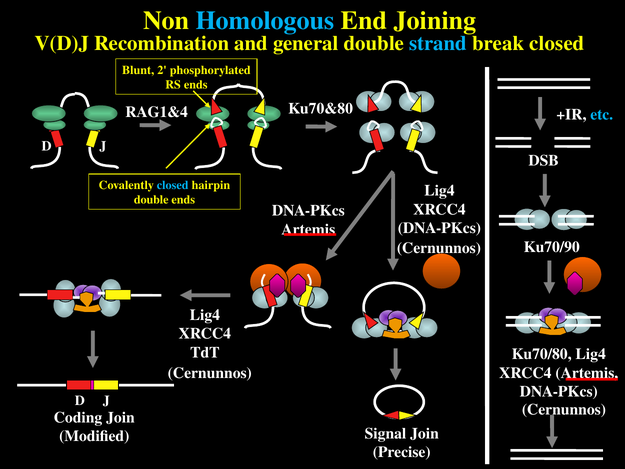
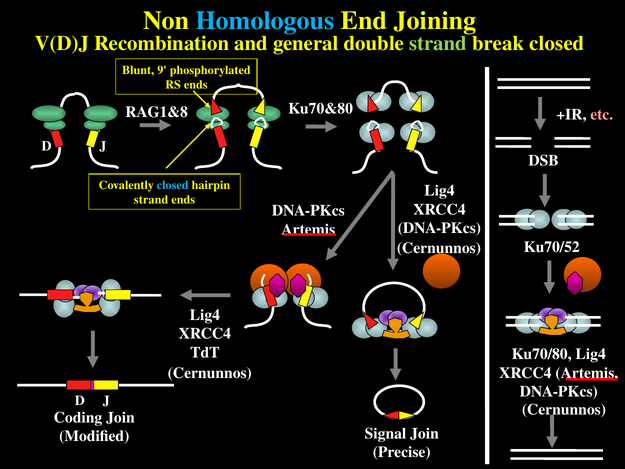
strand at (438, 43) colour: light blue -> light green
2: 2 -> 9
RAG1&4: RAG1&4 -> RAG1&8
etc colour: light blue -> pink
double at (151, 200): double -> strand
Ku70/90: Ku70/90 -> Ku70/52
